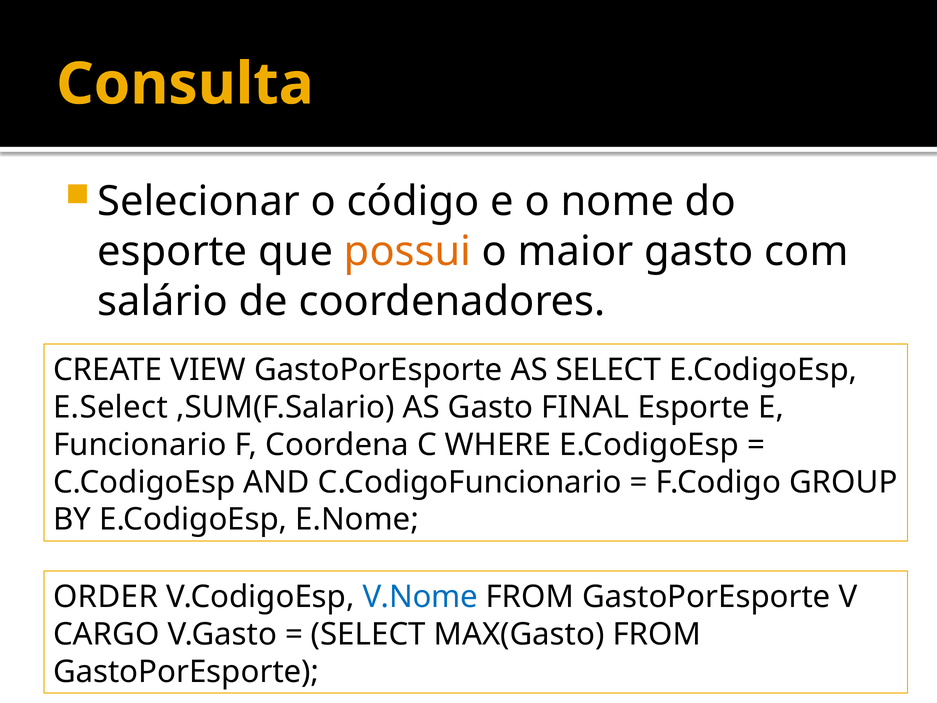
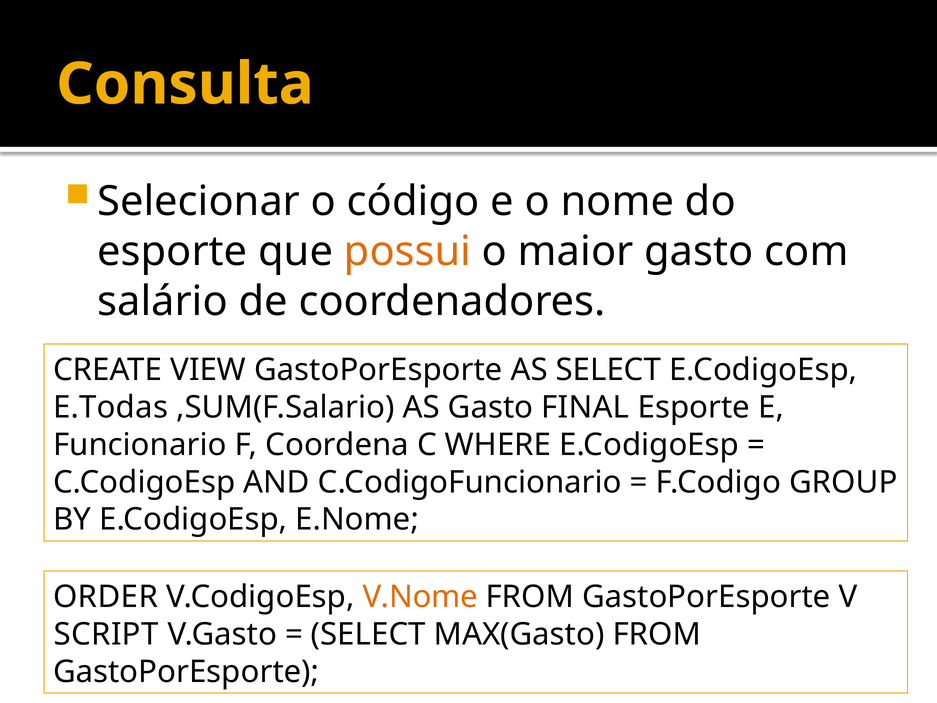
E.Select: E.Select -> E.Todas
V.Nome colour: blue -> orange
CARGO: CARGO -> SCRIPT
